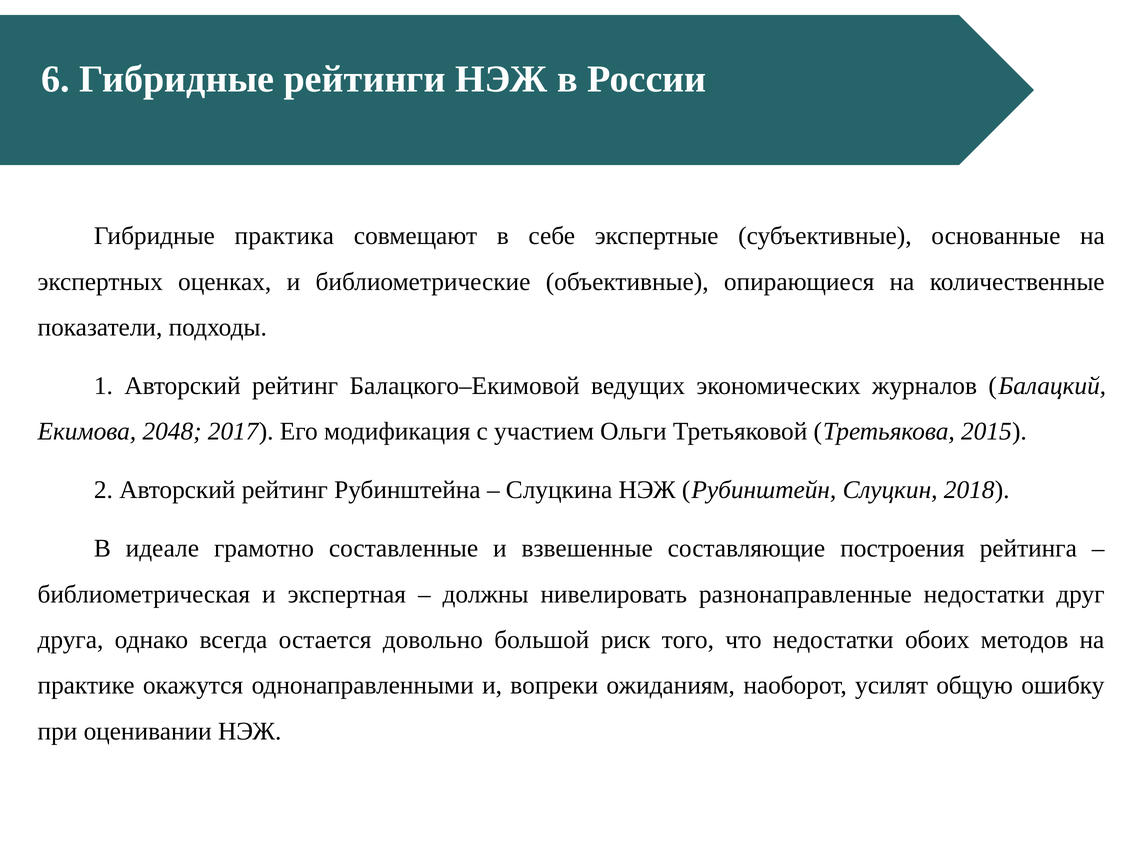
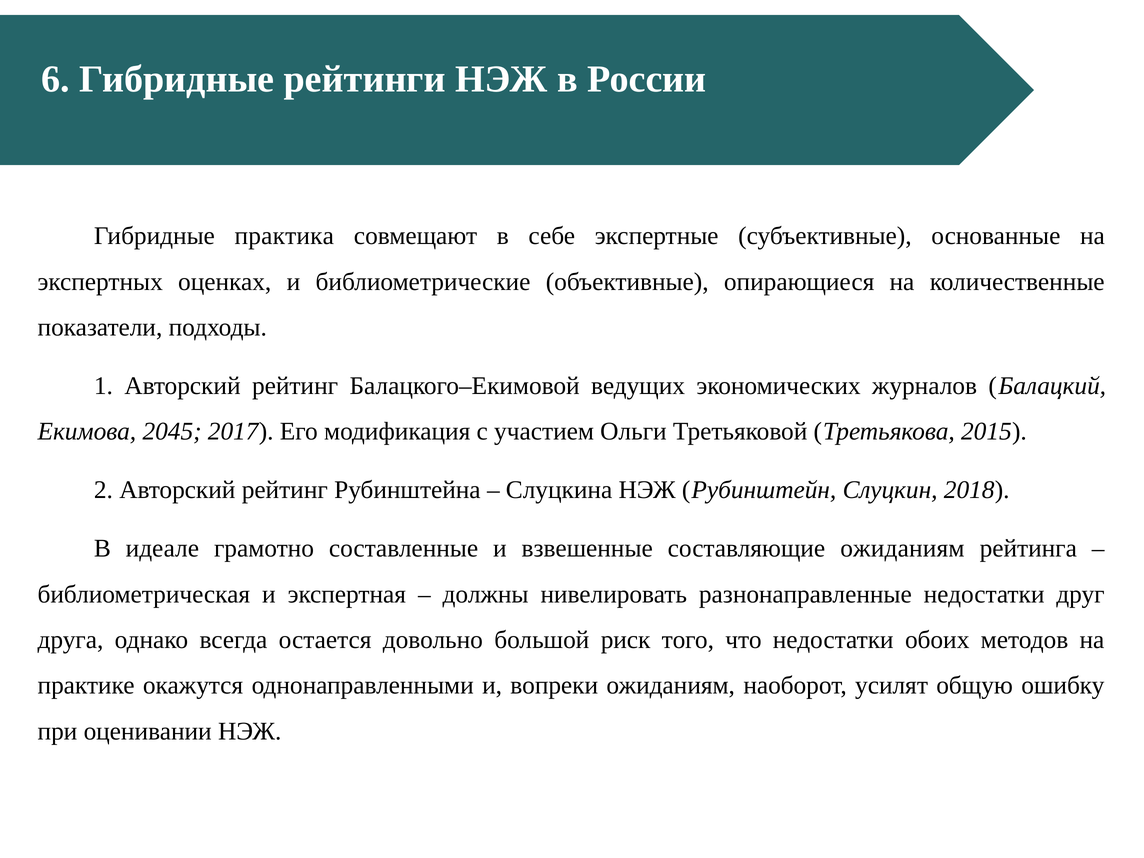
2048: 2048 -> 2045
составляющие построения: построения -> ожиданиям
